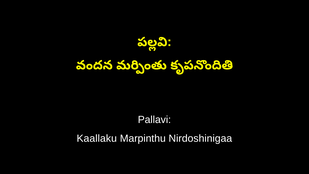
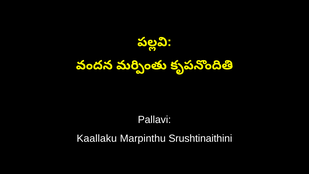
Nirdoshinigaa: Nirdoshinigaa -> Srushtinaithini
